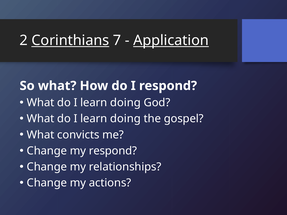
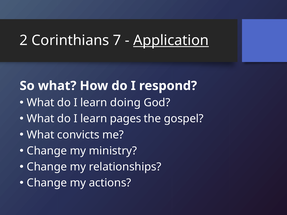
Corinthians underline: present -> none
doing at (125, 119): doing -> pages
my respond: respond -> ministry
